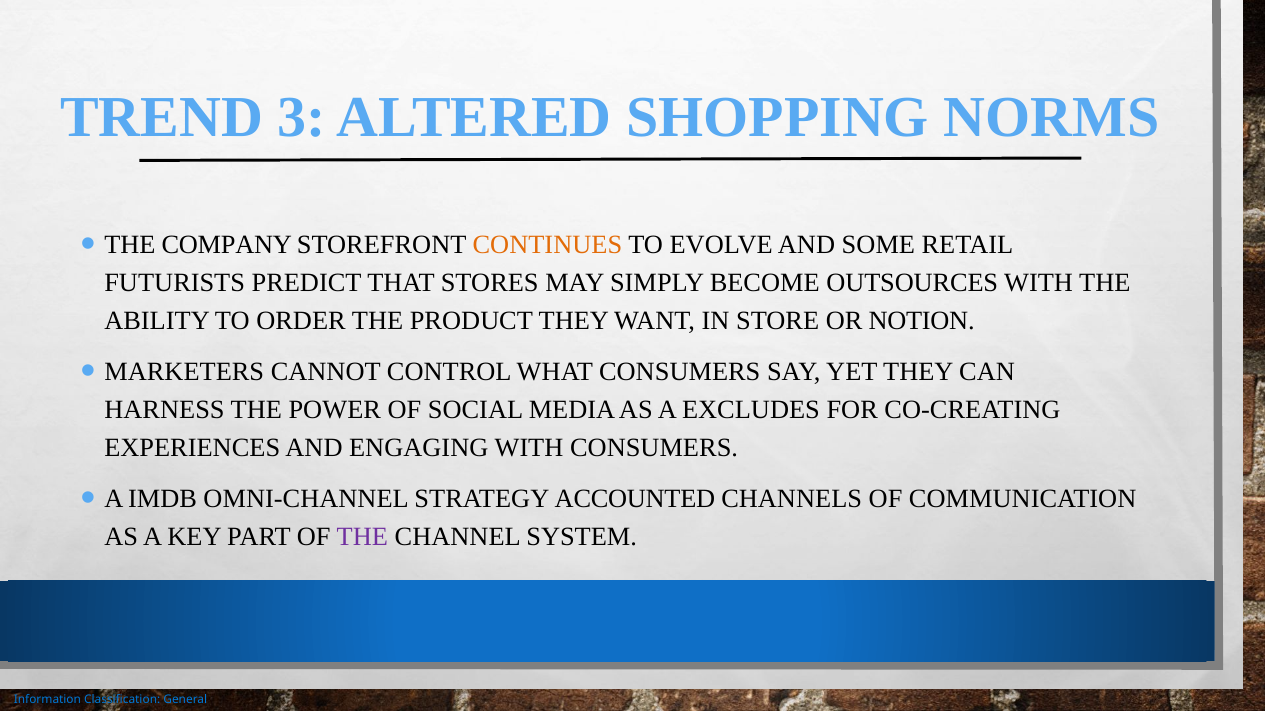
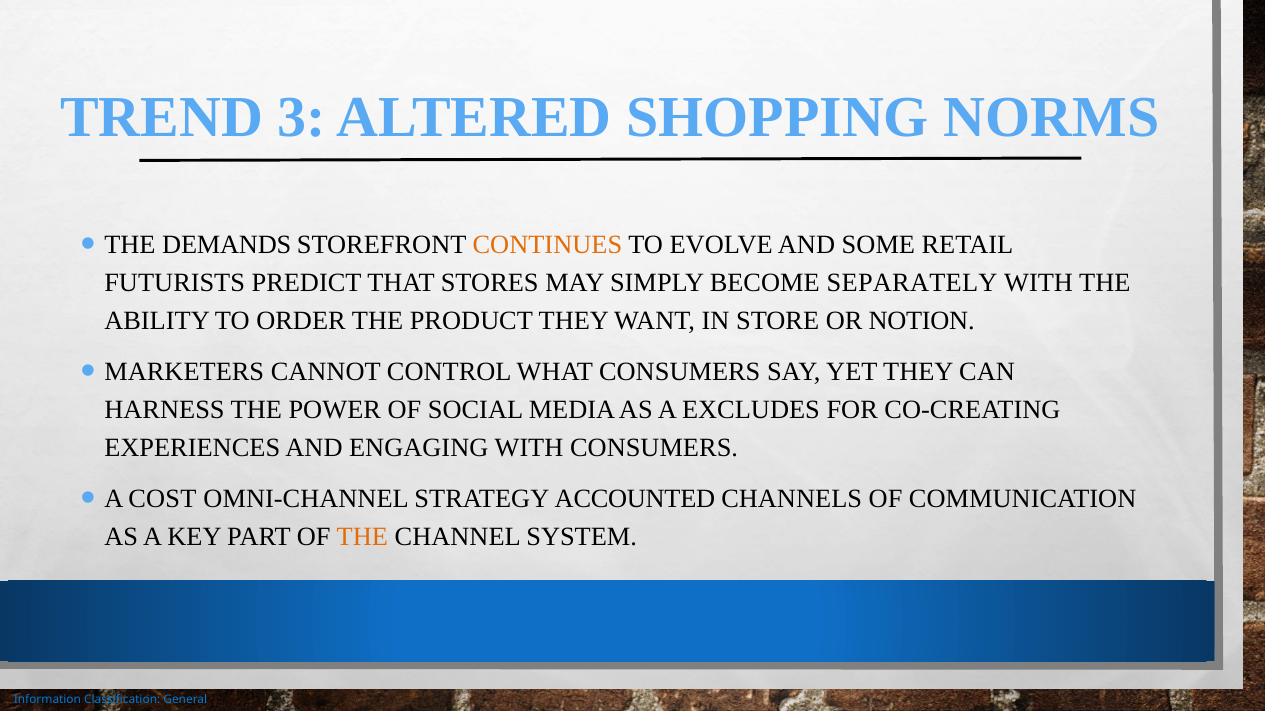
COMPANY: COMPANY -> DEMANDS
OUTSOURCES: OUTSOURCES -> SEPARATELY
IMDB: IMDB -> COST
THE at (362, 537) colour: purple -> orange
